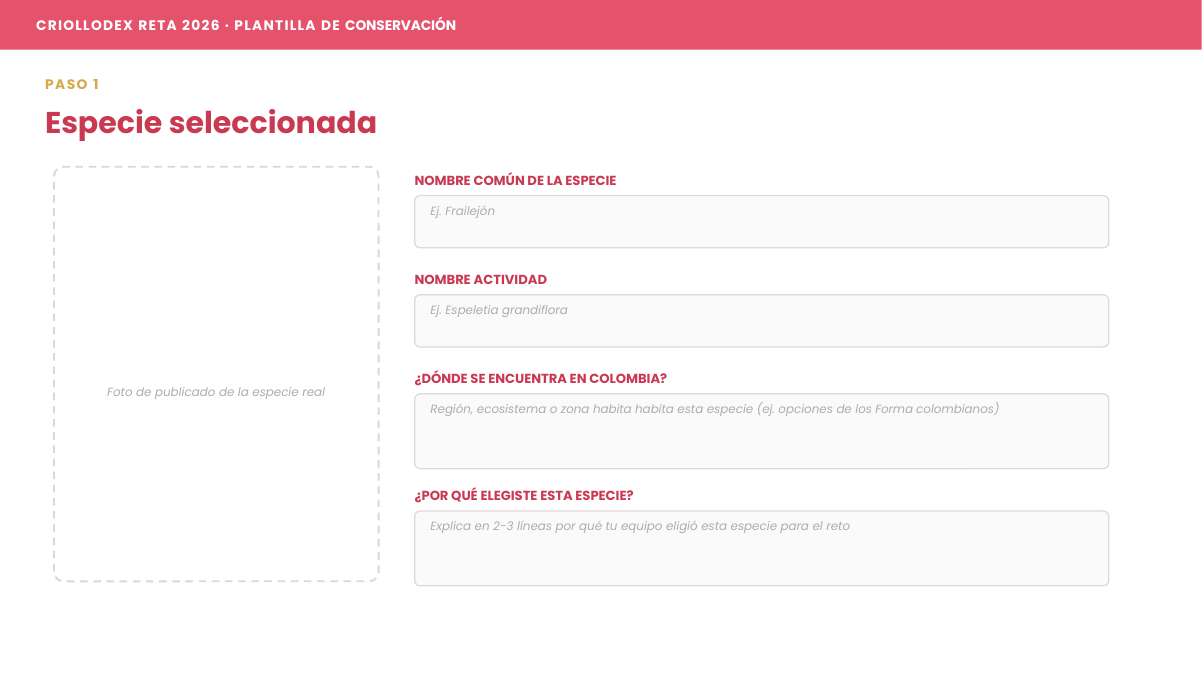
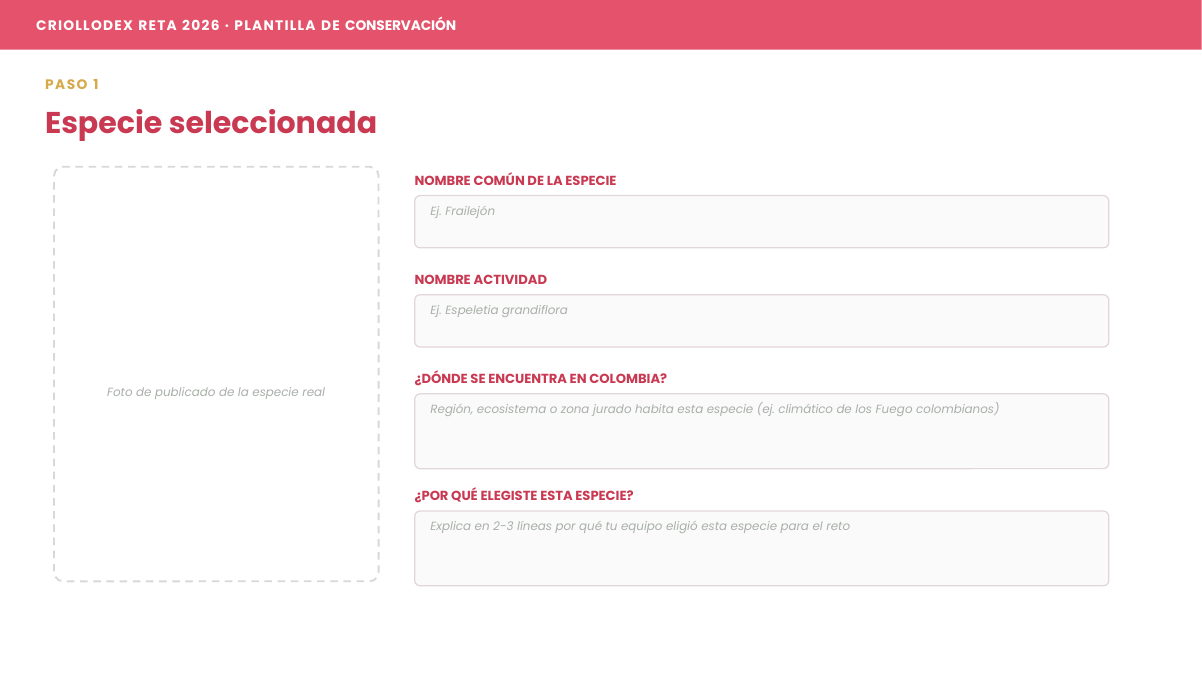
zona habita: habita -> jurado
opciones: opciones -> climático
Forma: Forma -> Fuego
